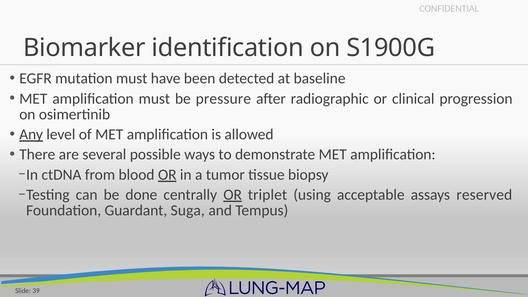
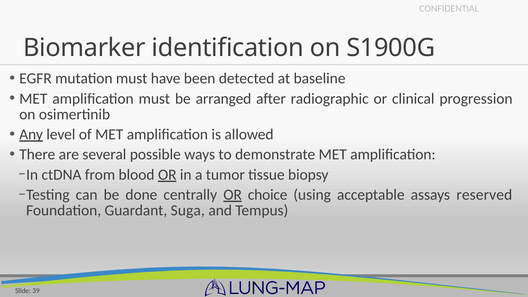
pressure: pressure -> arranged
triplet: triplet -> choice
